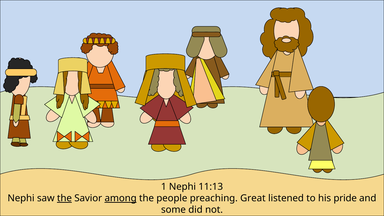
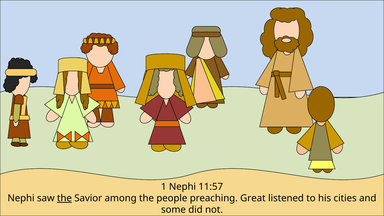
11:13: 11:13 -> 11:57
among underline: present -> none
pride: pride -> cities
